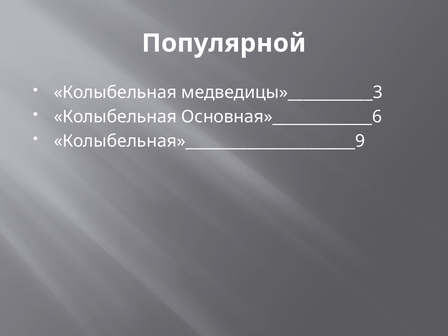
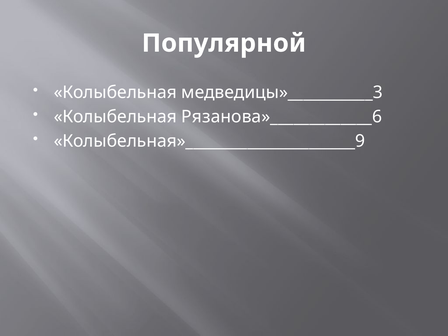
Основная»_____________6: Основная»_____________6 -> Рязанова»_____________6
